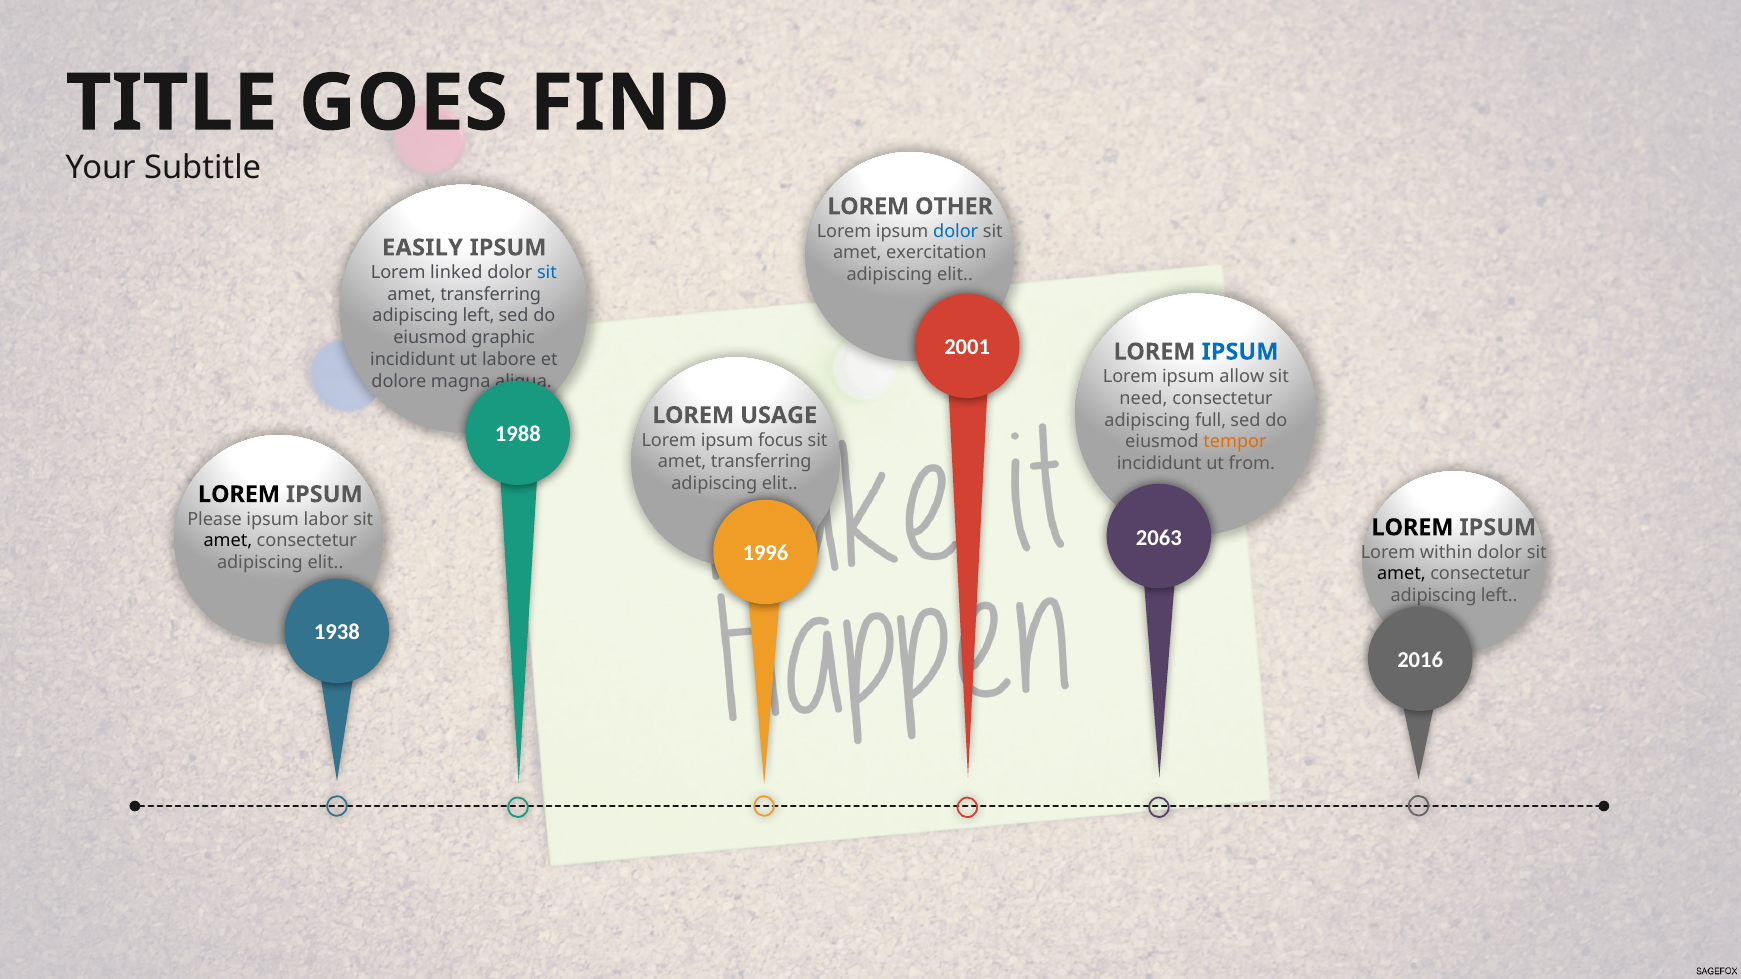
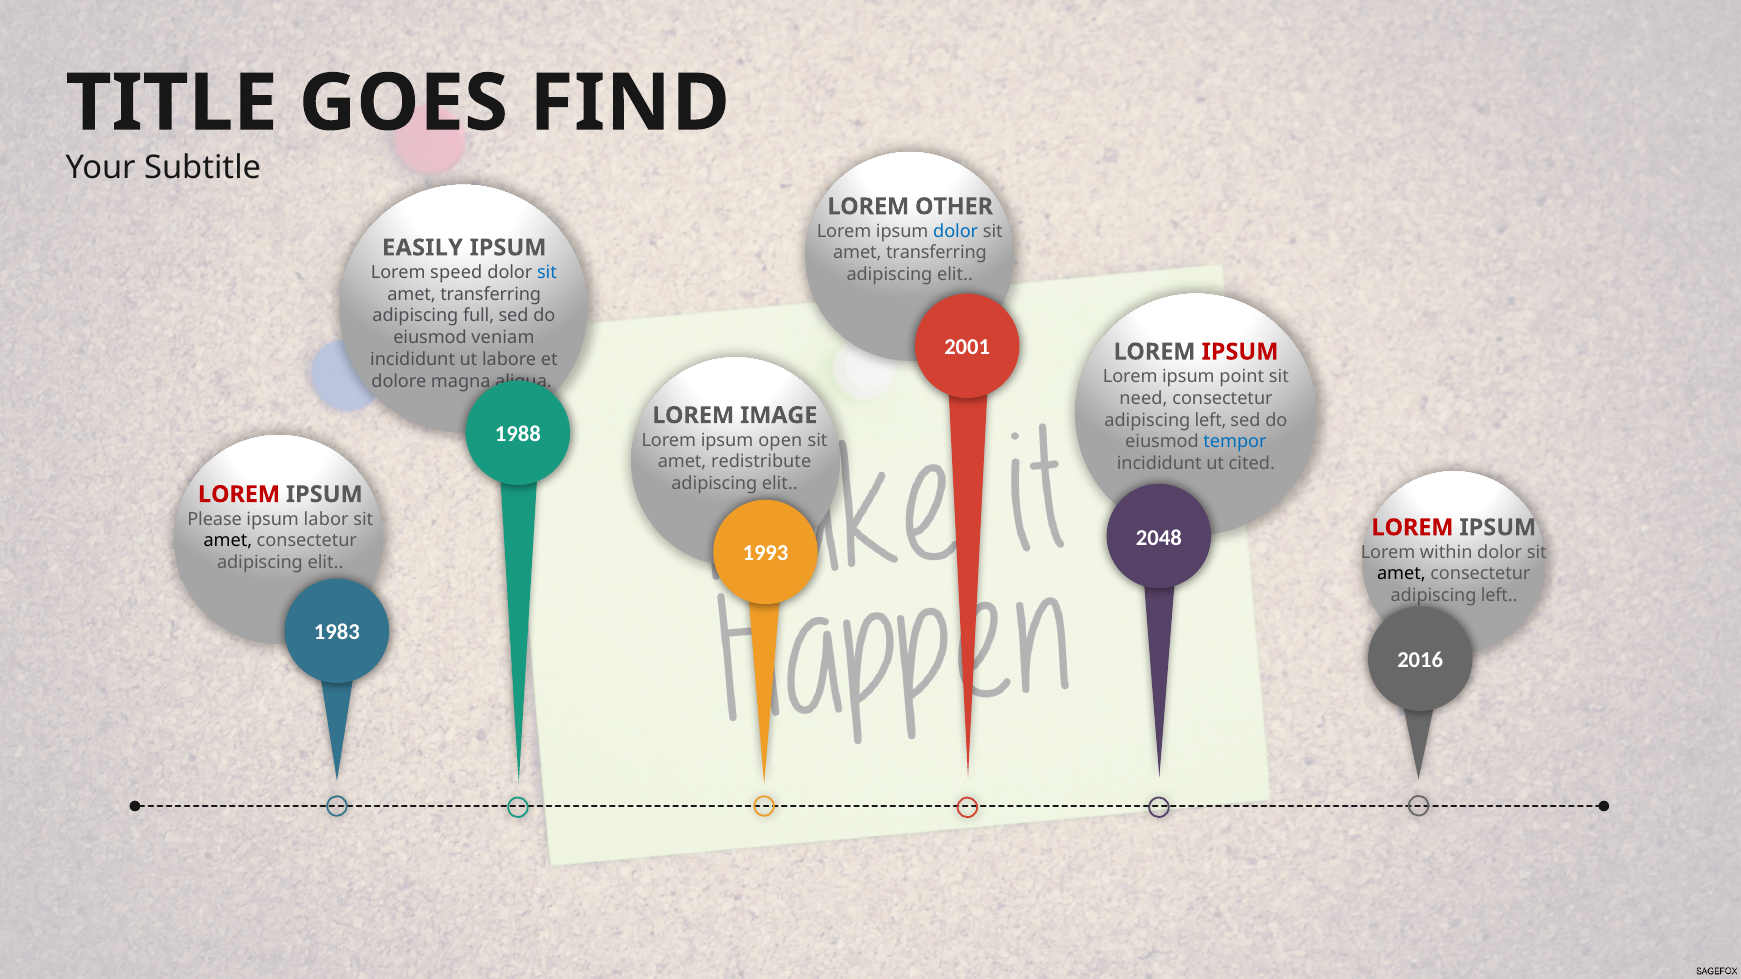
exercitation at (936, 253): exercitation -> transferring
linked: linked -> speed
left at (479, 316): left -> full
graphic: graphic -> veniam
IPSUM at (1240, 352) colour: blue -> red
allow: allow -> point
USAGE: USAGE -> IMAGE
full at (1211, 420): full -> left
focus: focus -> open
tempor colour: orange -> blue
transferring at (761, 462): transferring -> redistribute
from: from -> cited
LOREM at (239, 495) colour: black -> red
LOREM at (1413, 528) colour: black -> red
2063: 2063 -> 2048
1996: 1996 -> 1993
1938: 1938 -> 1983
